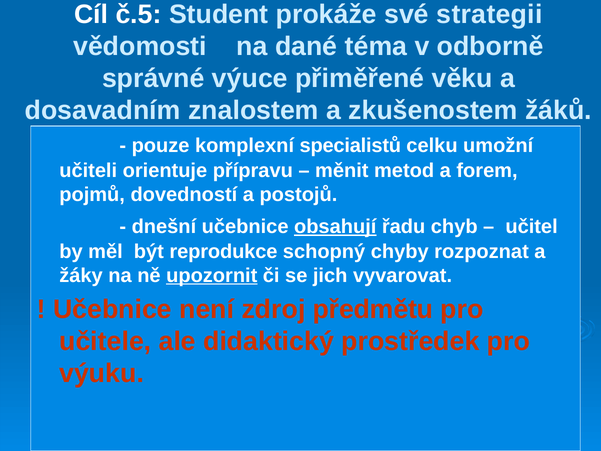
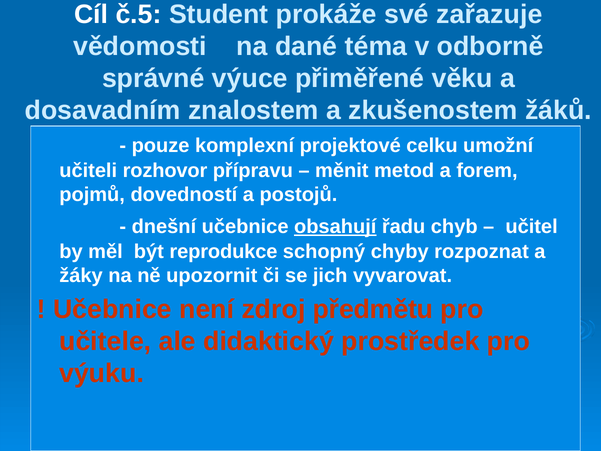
strategii: strategii -> zařazuje
specialistů: specialistů -> projektové
orientuje: orientuje -> rozhovor
upozornit underline: present -> none
